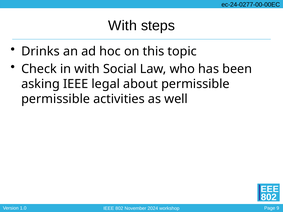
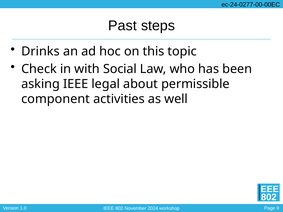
With at (123, 26): With -> Past
permissible at (56, 99): permissible -> component
